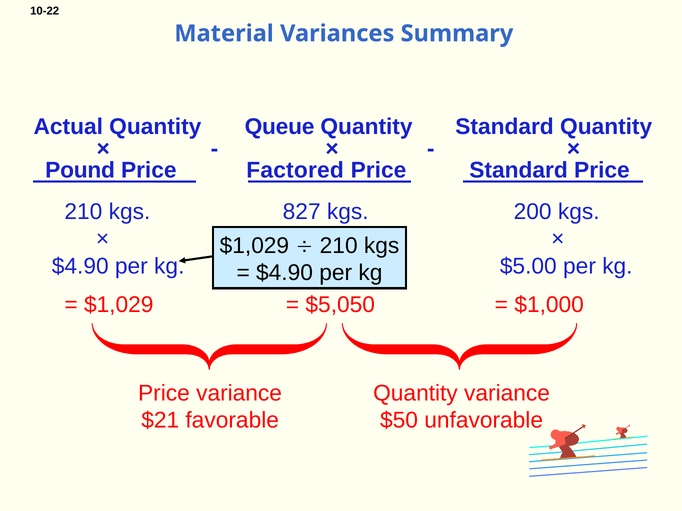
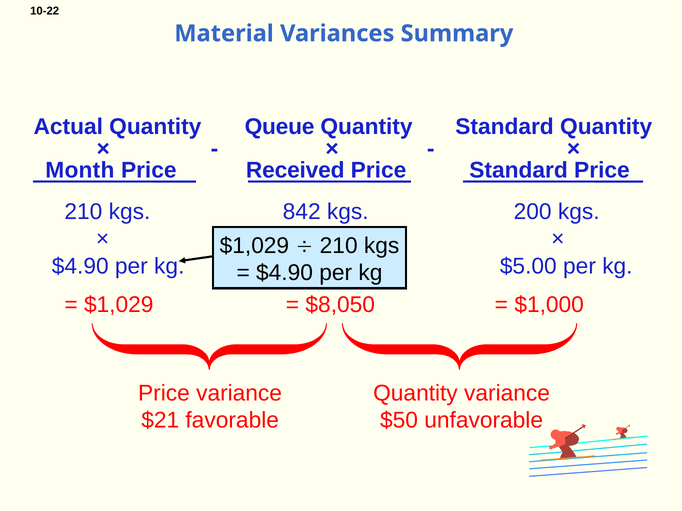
Pound: Pound -> Month
Factored: Factored -> Received
827: 827 -> 842
$5,050: $5,050 -> $8,050
